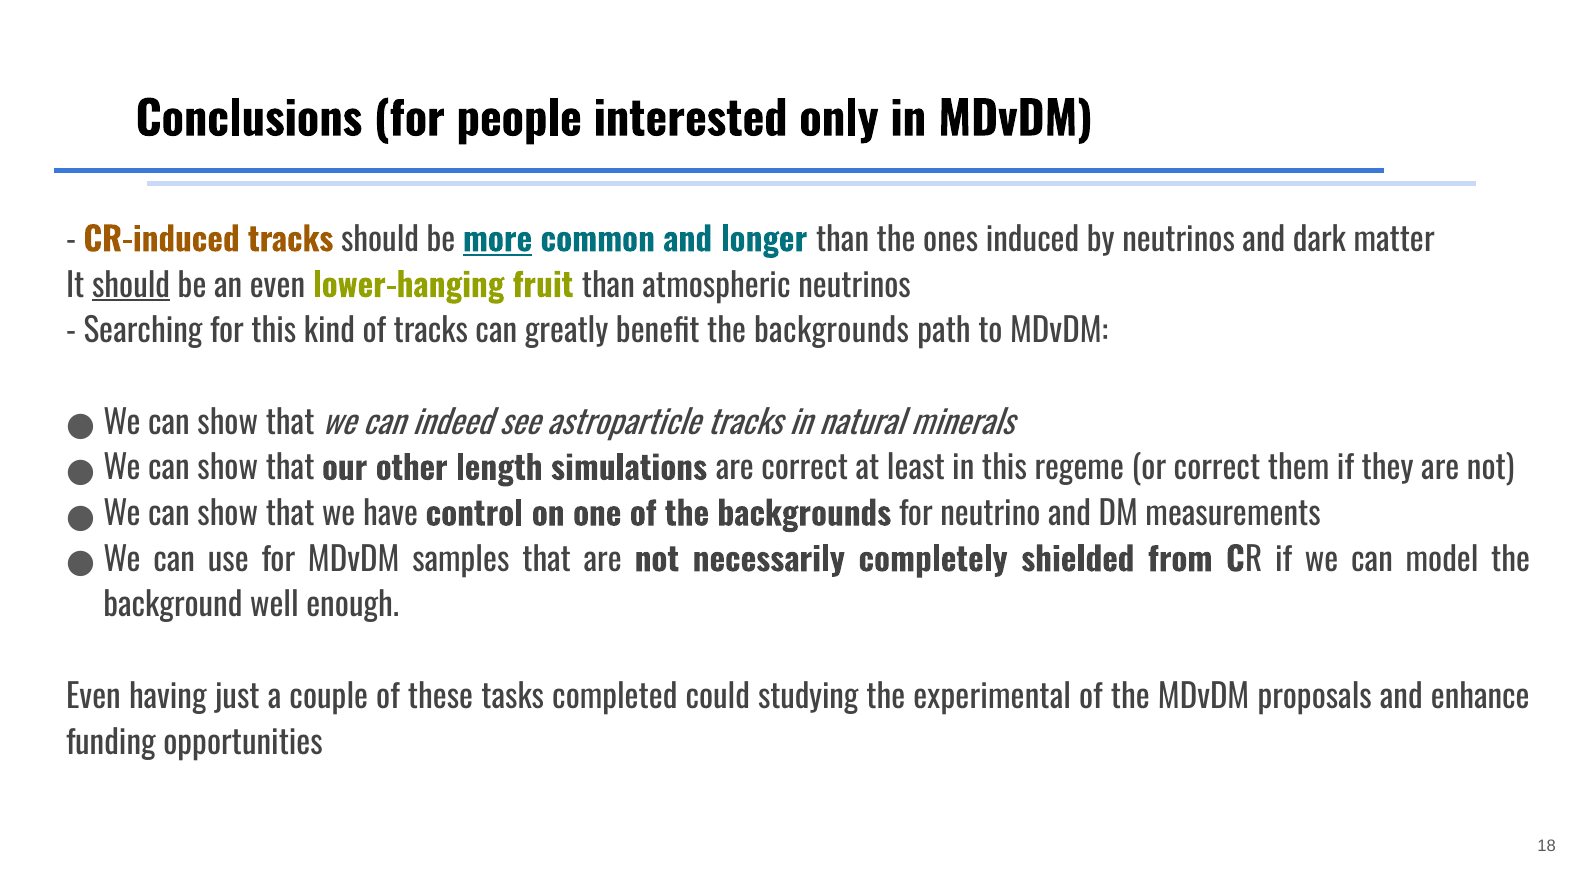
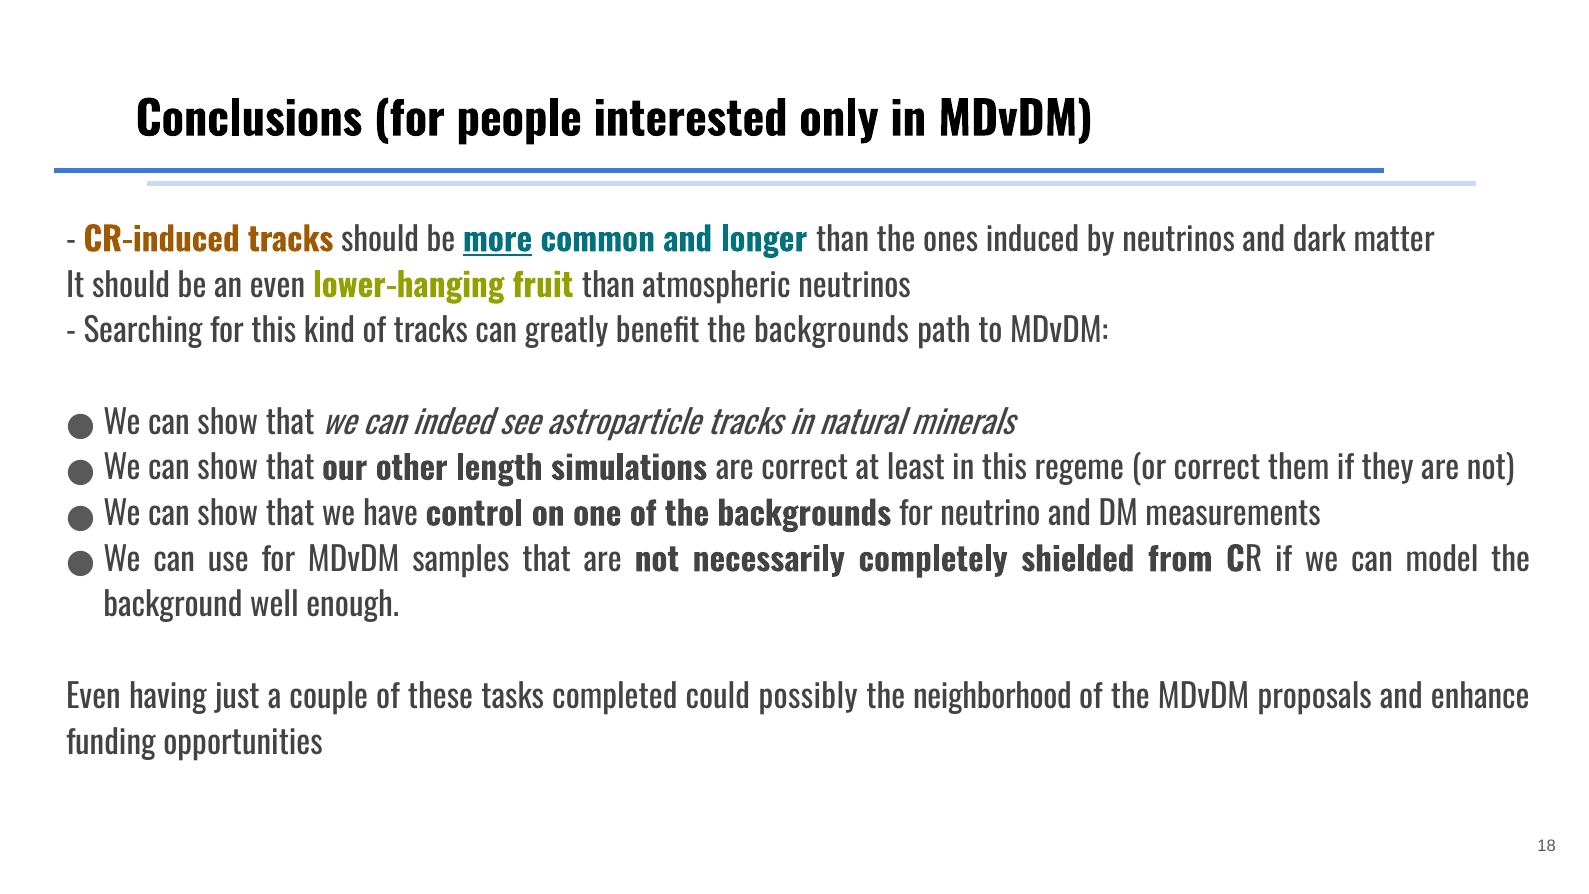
should at (131, 286) underline: present -> none
studying: studying -> possibly
experimental: experimental -> neighborhood
